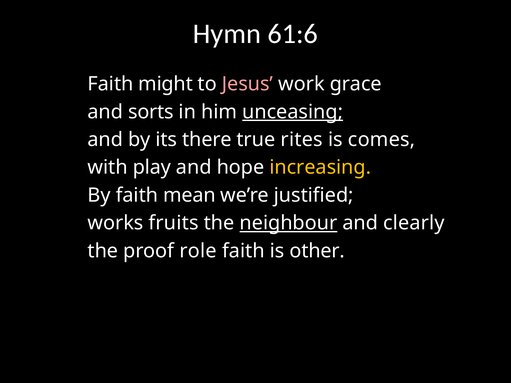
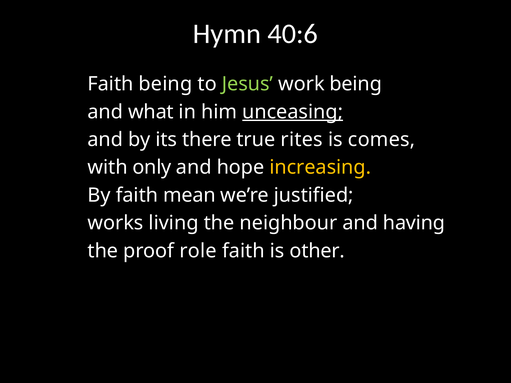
61:6: 61:6 -> 40:6
Faith might: might -> being
Jesus colour: pink -> light green
work grace: grace -> being
sorts: sorts -> what
play: play -> only
fruits: fruits -> living
neighbour underline: present -> none
clearly: clearly -> having
